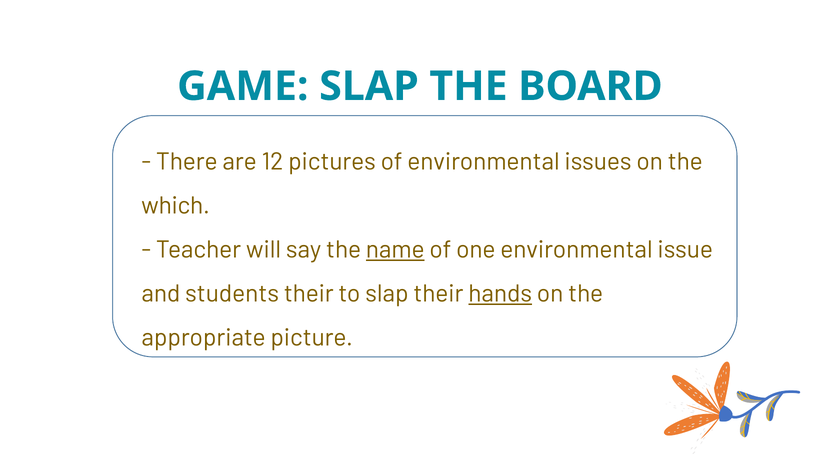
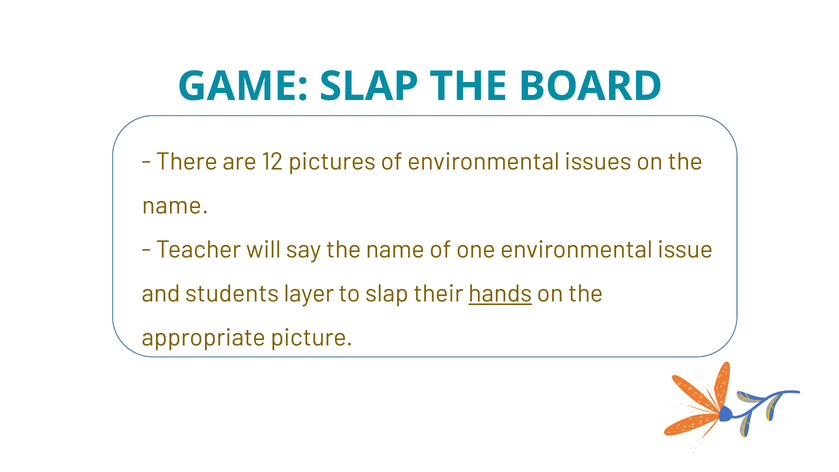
which at (176, 206): which -> name
name at (395, 250) underline: present -> none
students their: their -> layer
